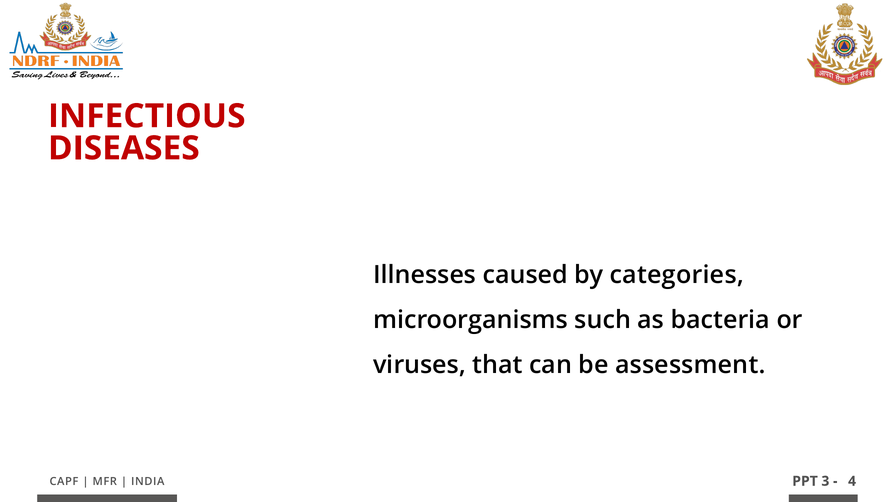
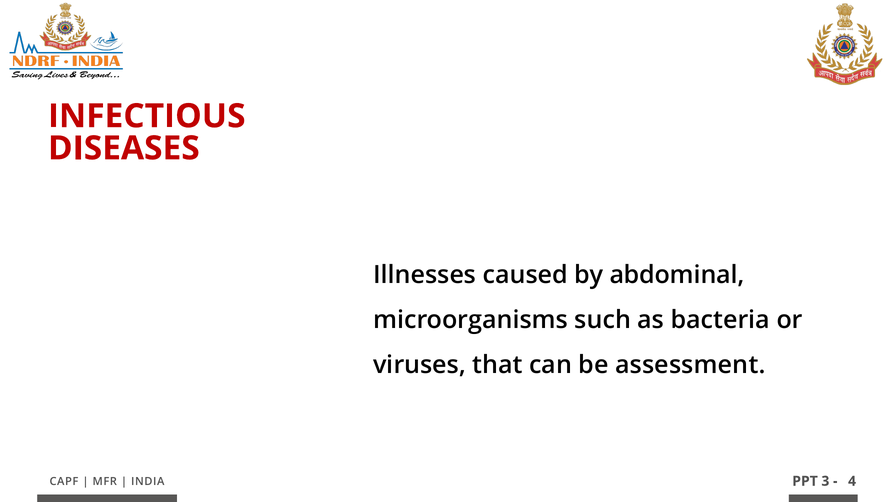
categories: categories -> abdominal
